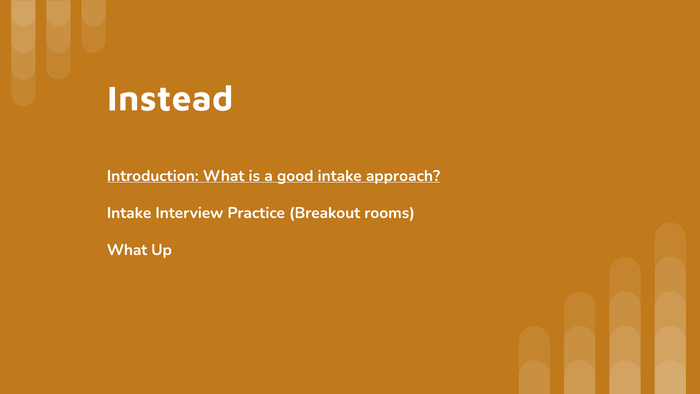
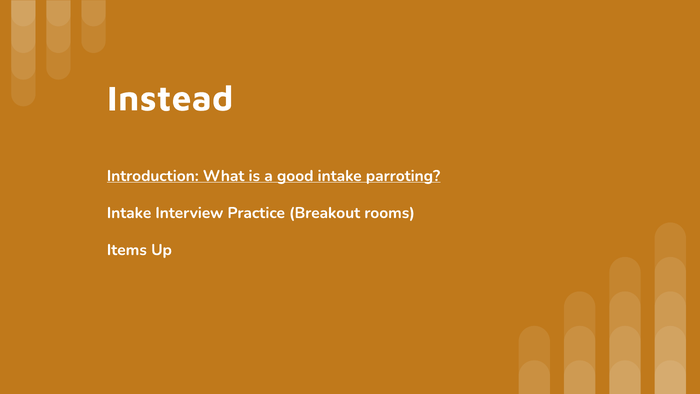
approach: approach -> parroting
What at (127, 250): What -> Items
